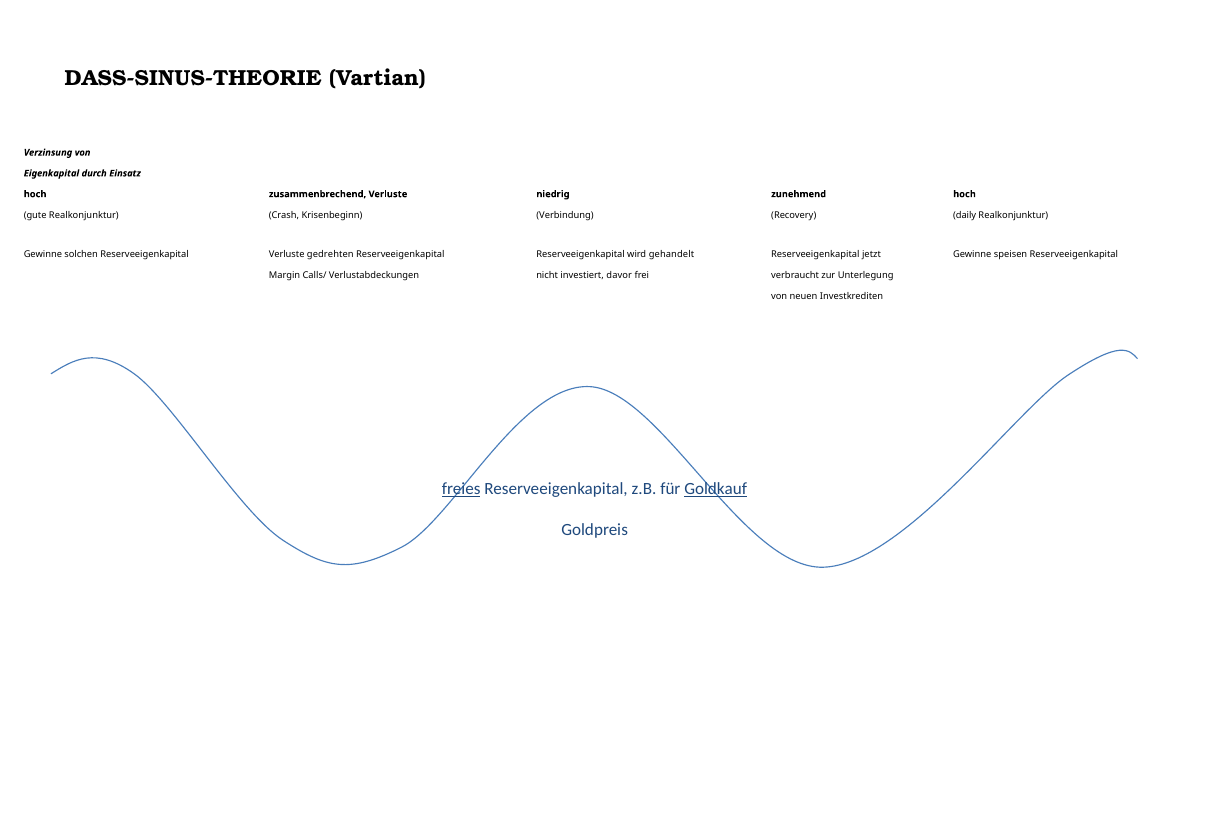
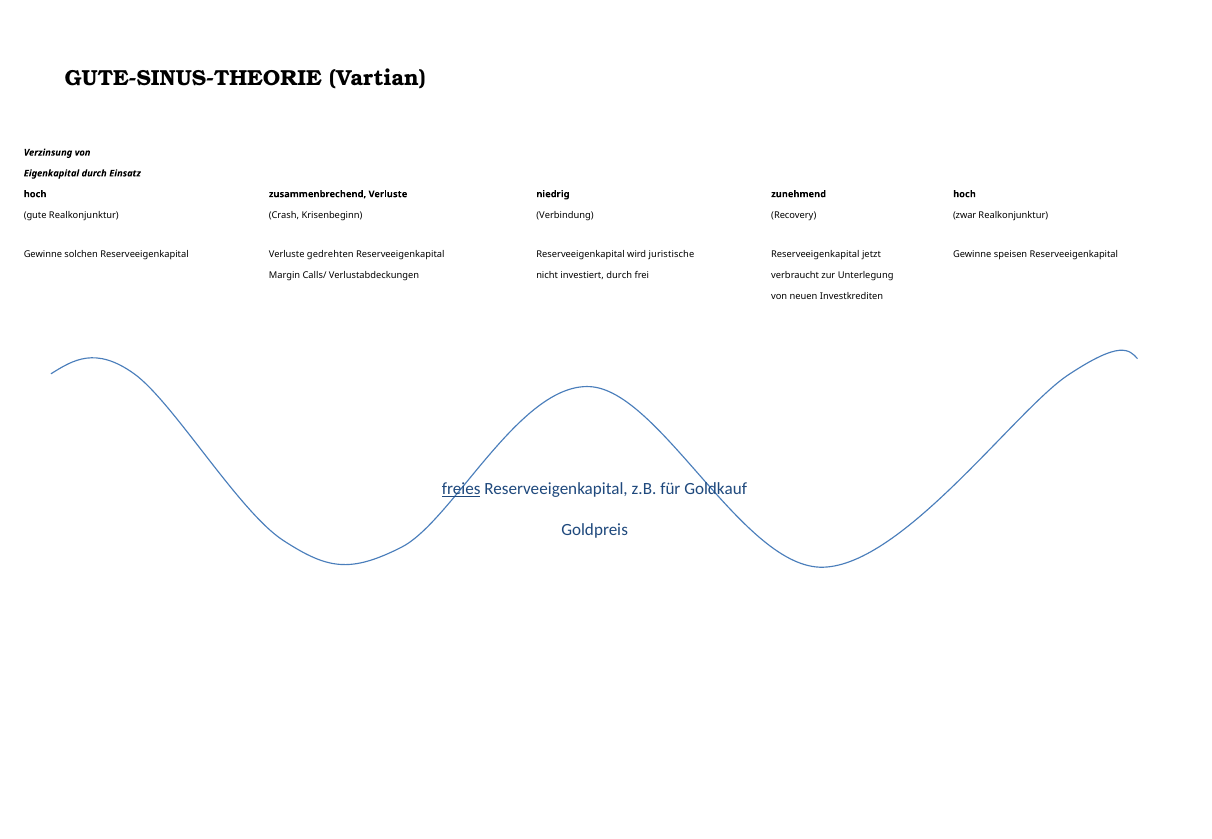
DASS-SINUS-THEORIE: DASS-SINUS-THEORIE -> GUTE-SINUS-THEORIE
daily: daily -> zwar
gehandelt: gehandelt -> juristische
investiert davor: davor -> durch
Goldkauf underline: present -> none
